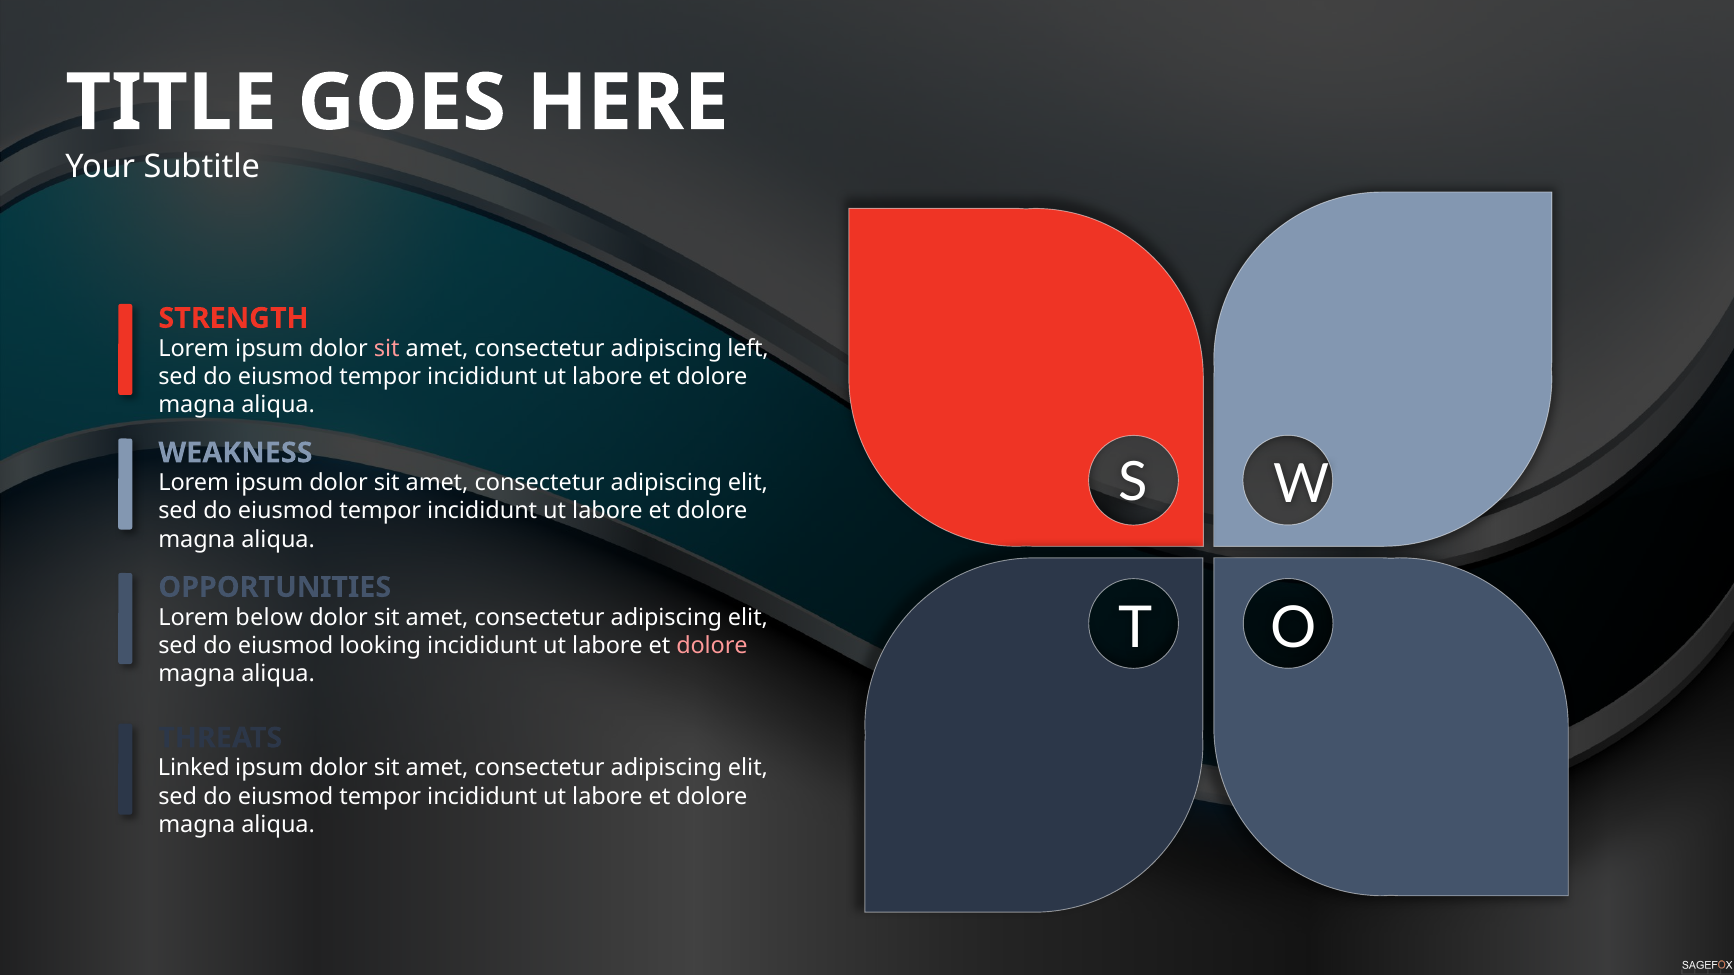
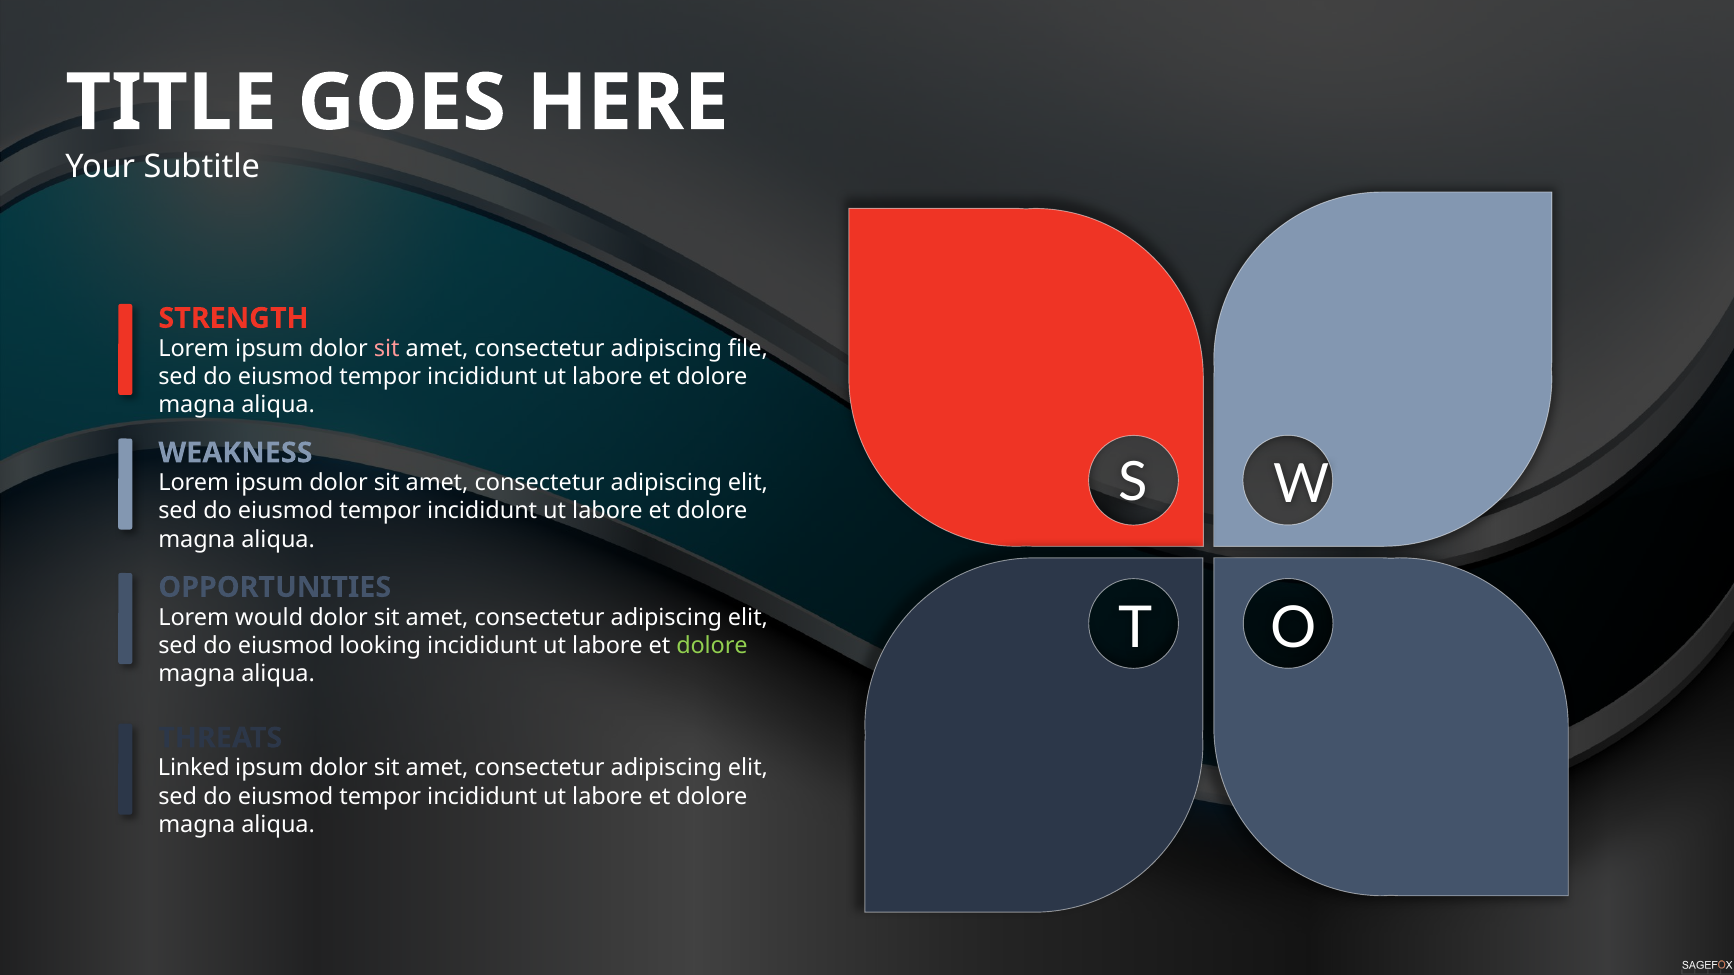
left: left -> file
below: below -> would
dolore at (712, 646) colour: pink -> light green
